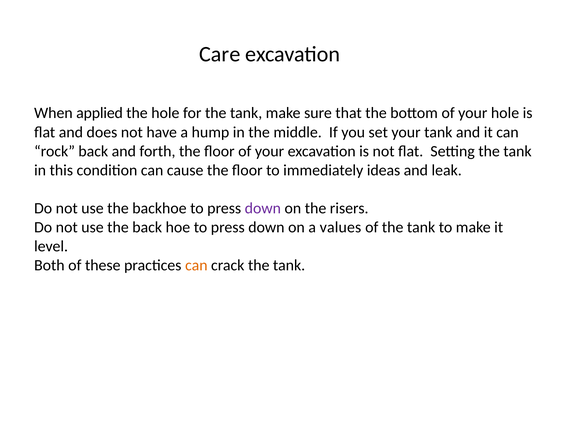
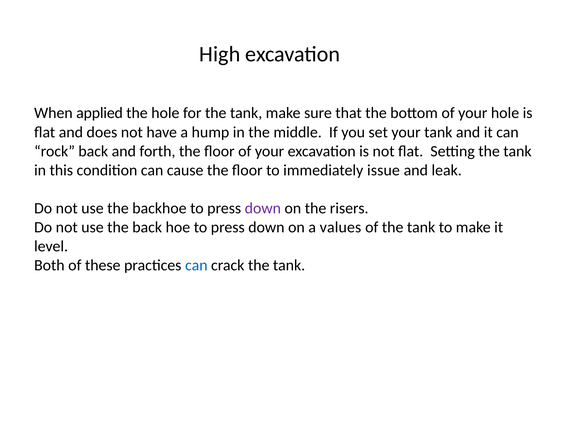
Care: Care -> High
ideas: ideas -> issue
can at (196, 265) colour: orange -> blue
